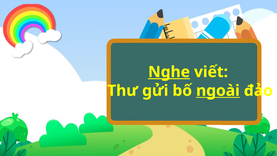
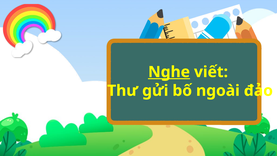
ngoài underline: present -> none
